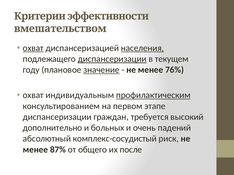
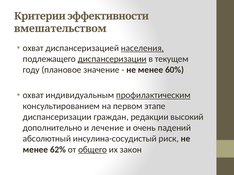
охват at (33, 48) underline: present -> none
значение underline: present -> none
76%: 76% -> 60%
требуется: требуется -> редакции
больных: больных -> лечение
комплекс-сосудистый: комплекс-сосудистый -> инсулина-сосудистый
87%: 87% -> 62%
общего underline: none -> present
после: после -> закон
